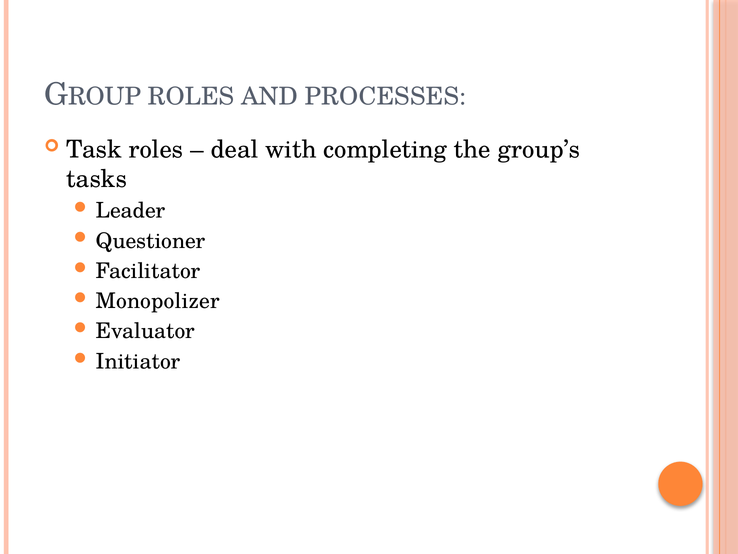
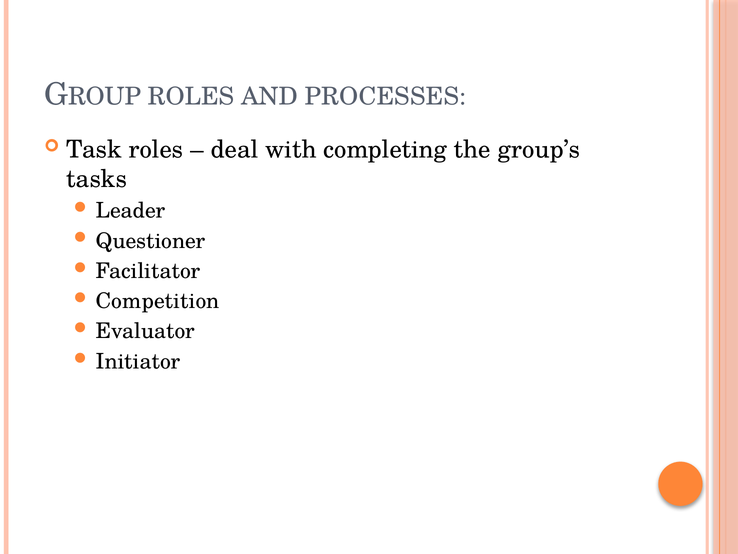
Monopolizer: Monopolizer -> Competition
